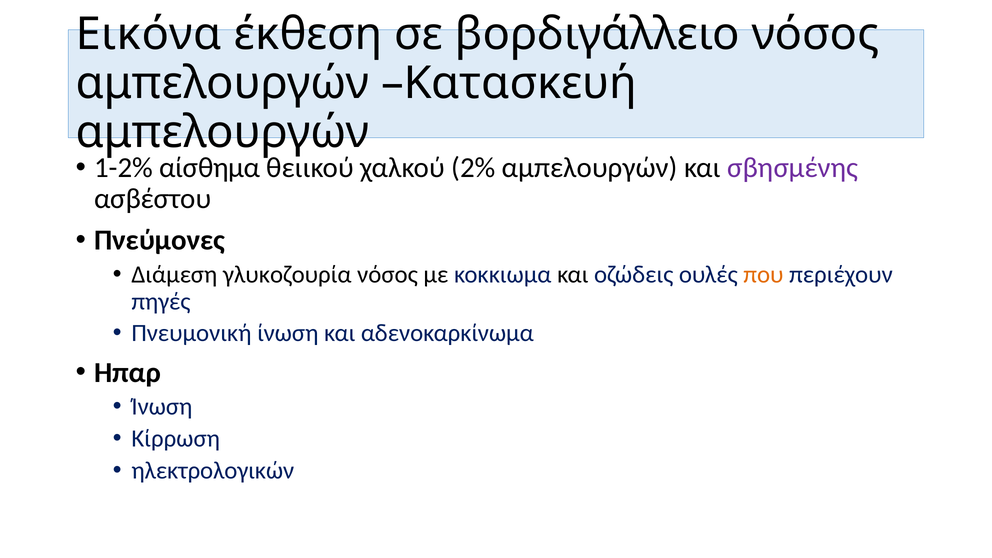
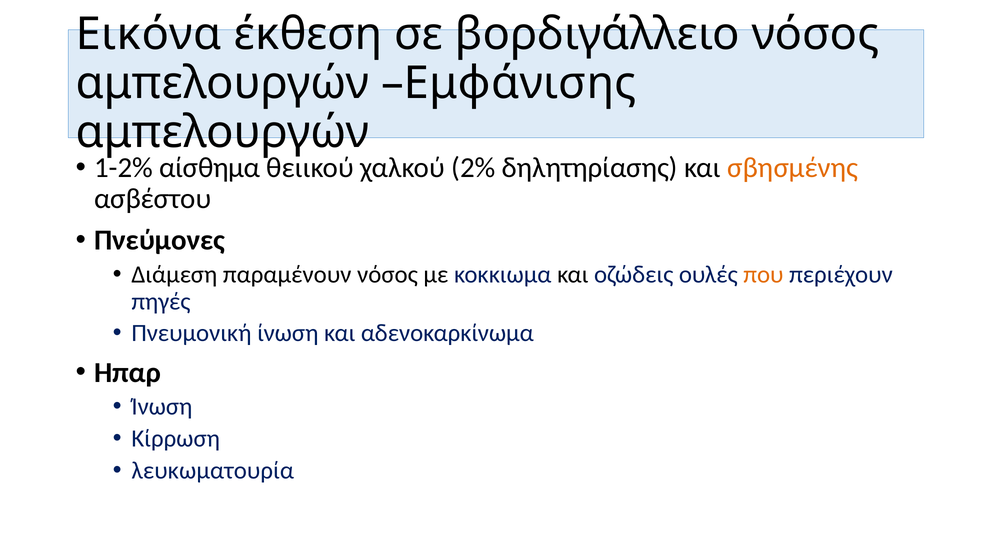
Κατασκευή: Κατασκευή -> Εμφάνισης
2% αμπελουργών: αμπελουργών -> δηλητηρίασης
σβησμένης colour: purple -> orange
γλυκοζουρία: γλυκοζουρία -> παραμένουν
ηλεκτρολογικών: ηλεκτρολογικών -> λευκωματουρία
